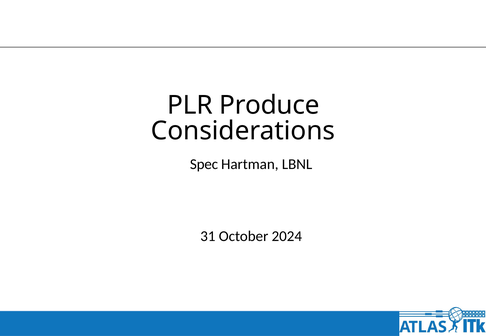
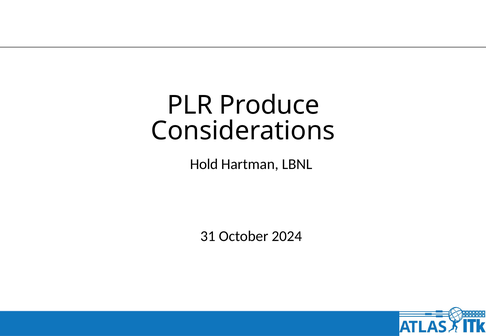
Spec: Spec -> Hold
